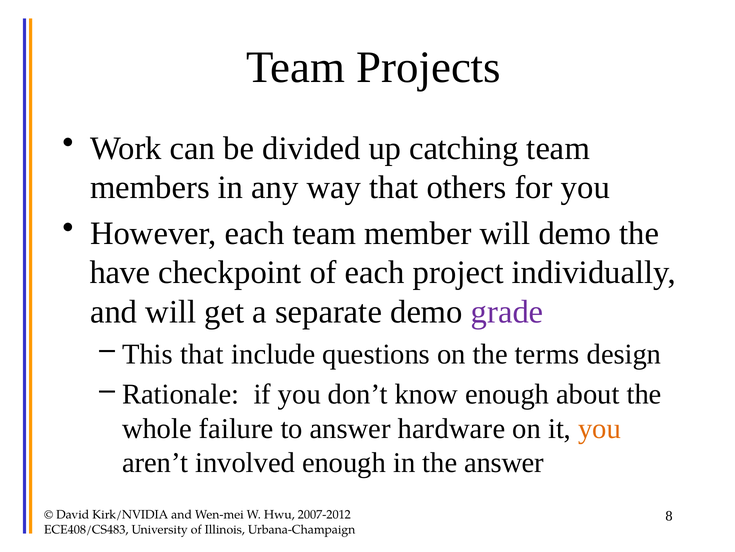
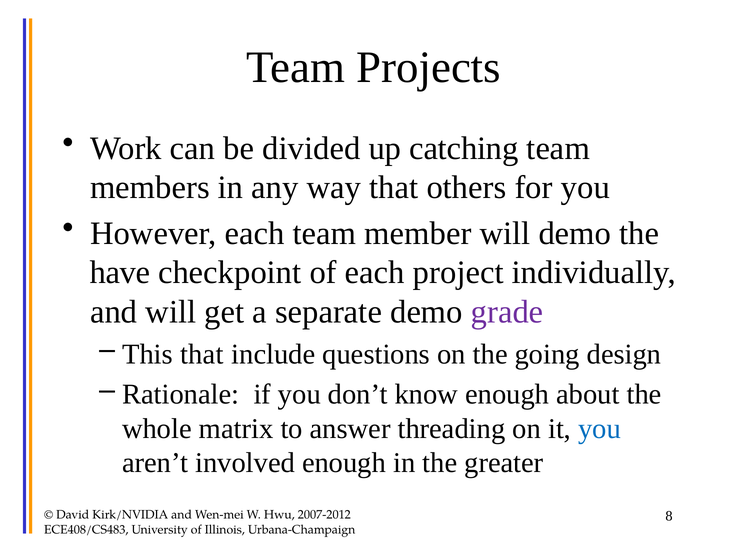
terms: terms -> going
failure: failure -> matrix
hardware: hardware -> threading
you at (600, 428) colour: orange -> blue
the answer: answer -> greater
